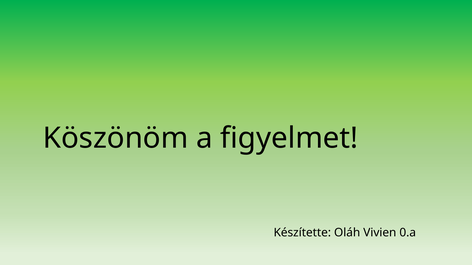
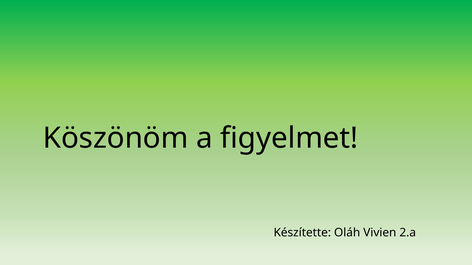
0.a: 0.a -> 2.a
